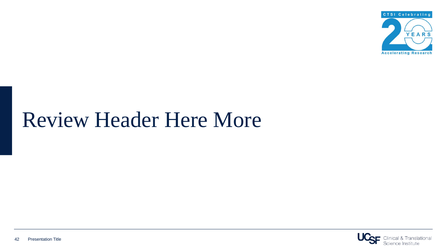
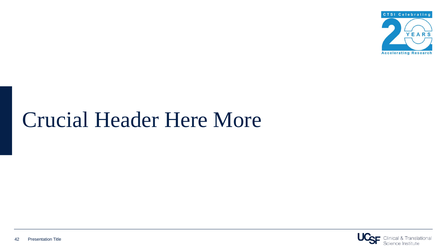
Review: Review -> Crucial
